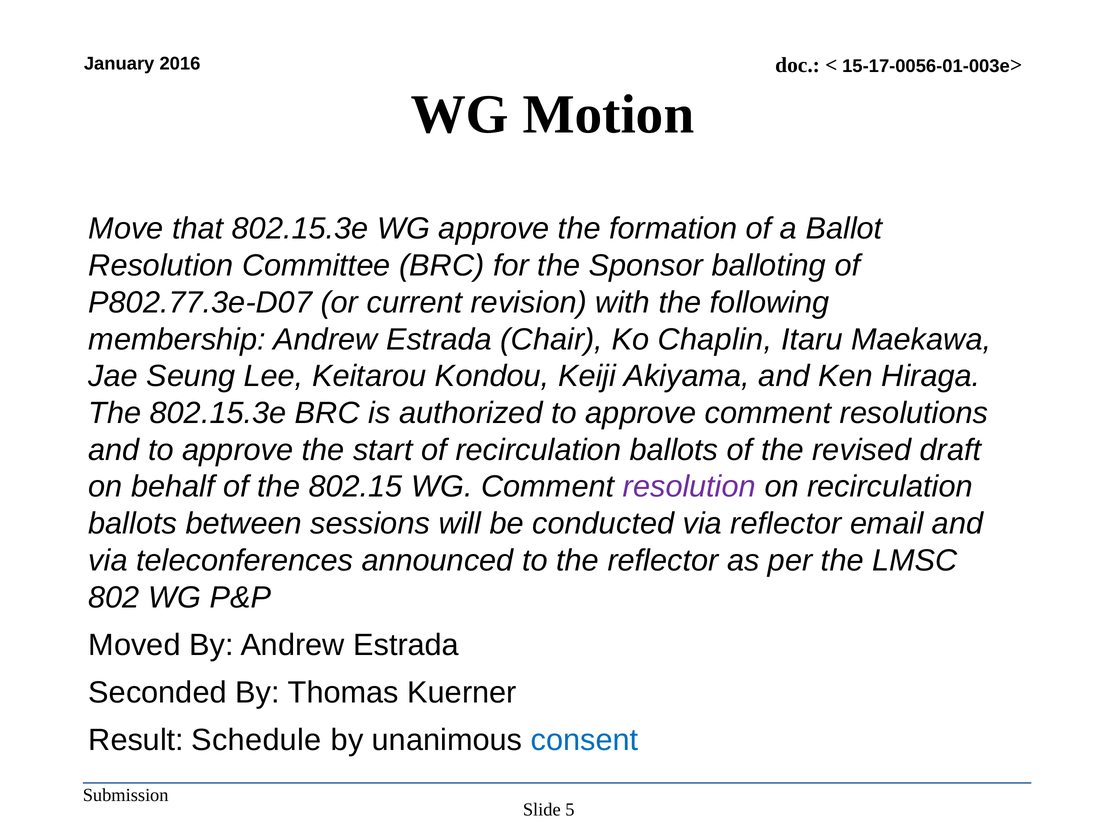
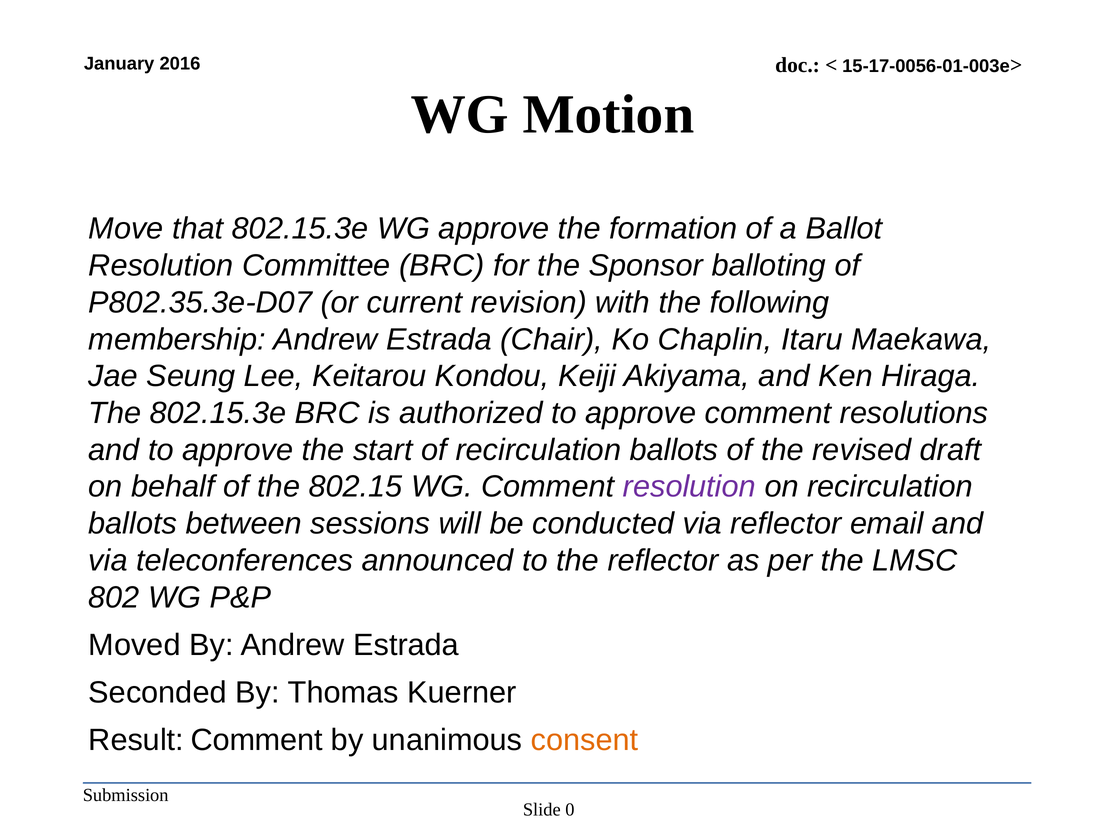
P802.77.3e-D07: P802.77.3e-D07 -> P802.35.3e-D07
Result Schedule: Schedule -> Comment
consent colour: blue -> orange
5: 5 -> 0
